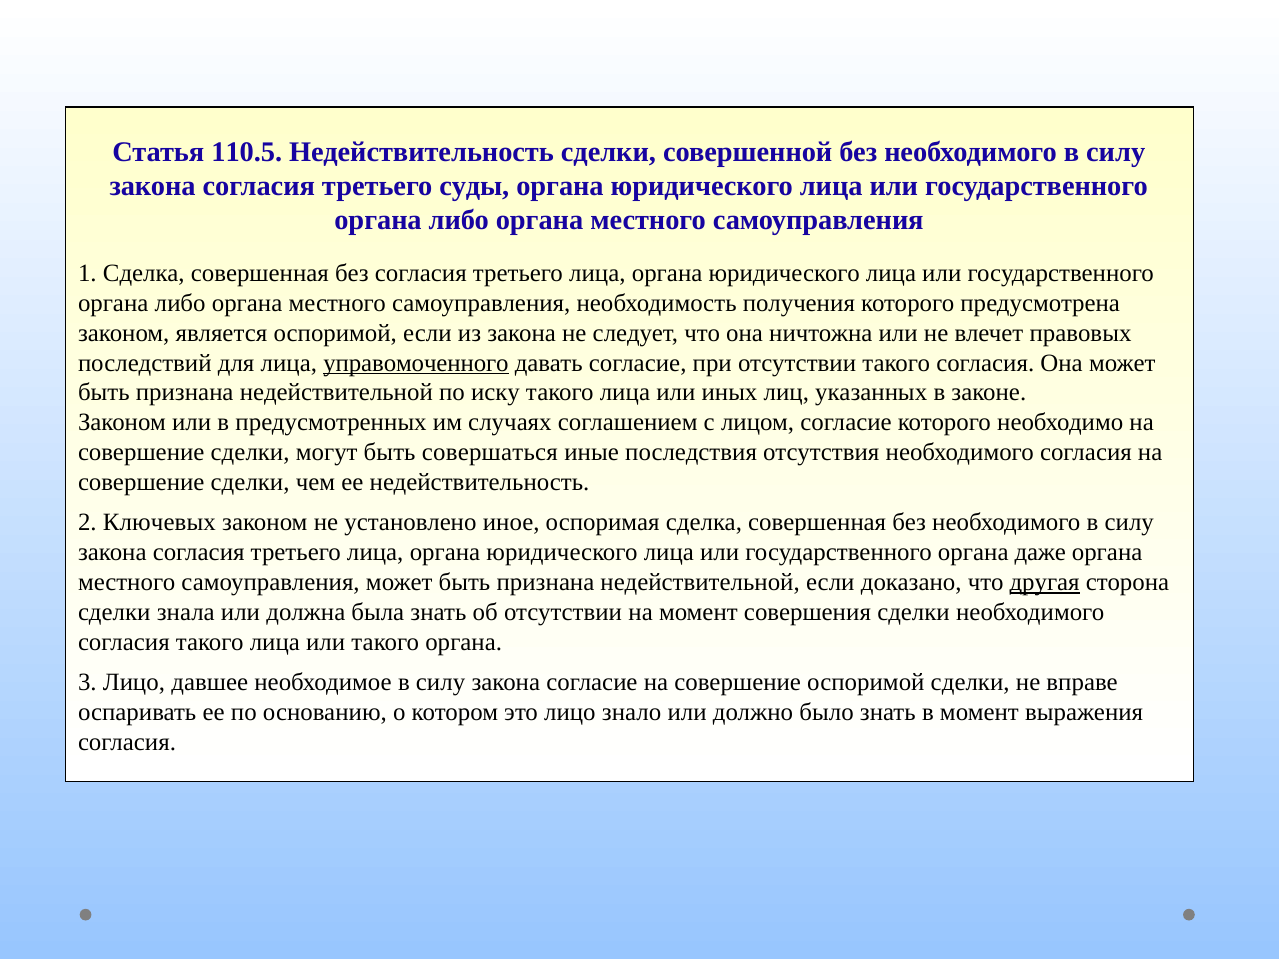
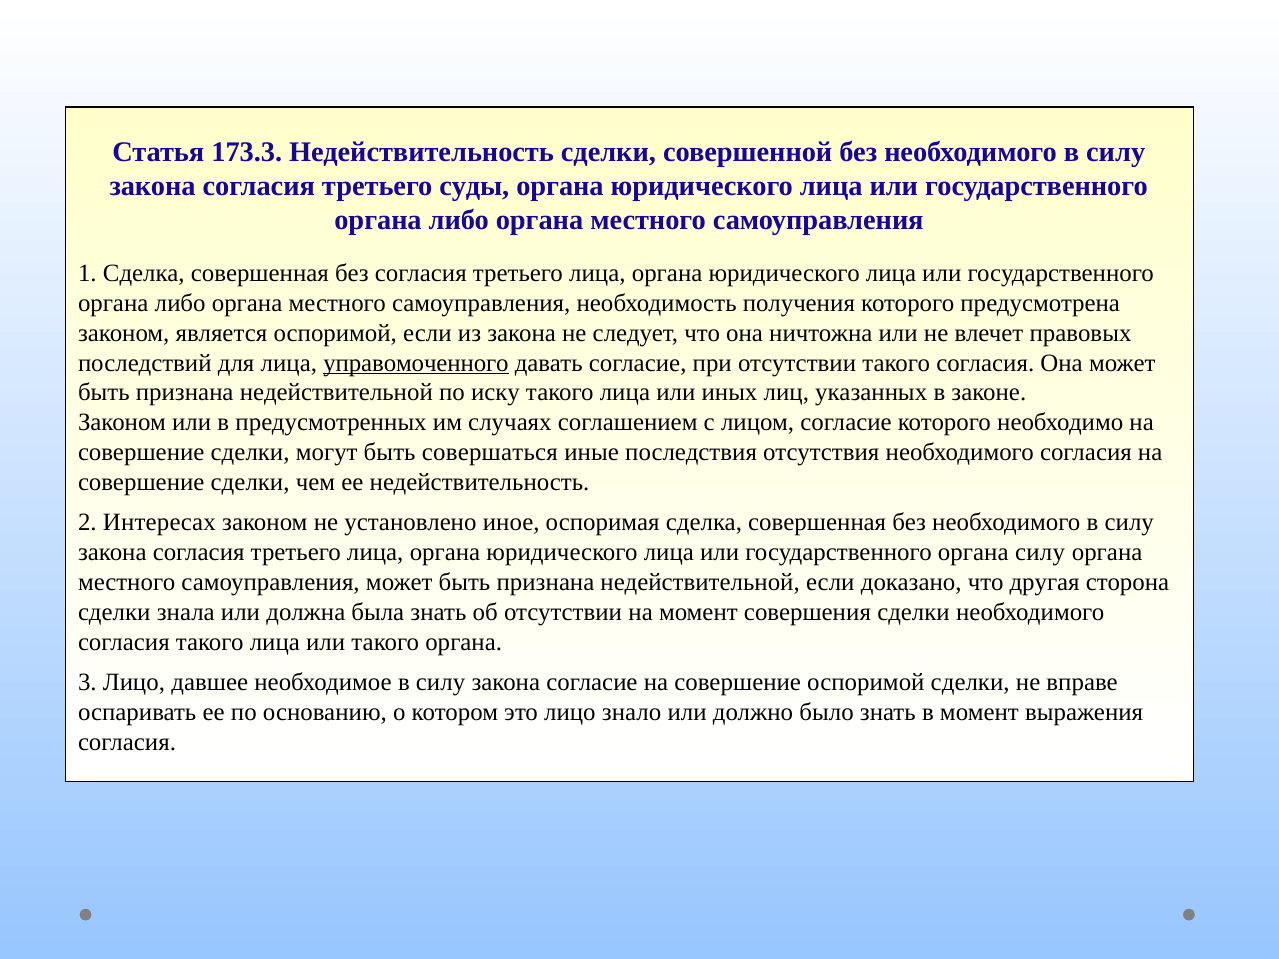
110.5: 110.5 -> 173.3
Ключевых: Ключевых -> Интересах
органа даже: даже -> силу
другая underline: present -> none
